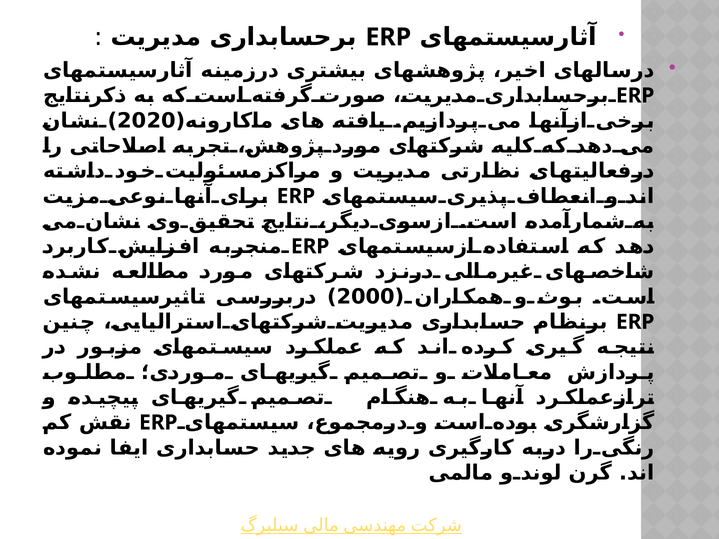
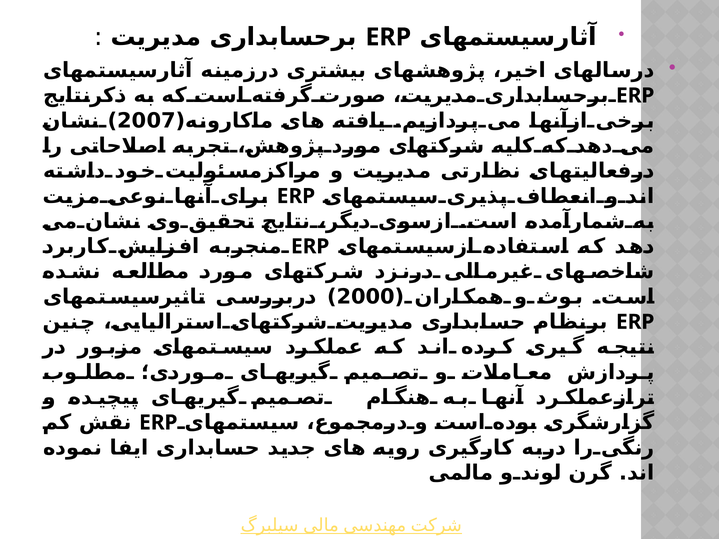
2020: 2020 -> 2007
